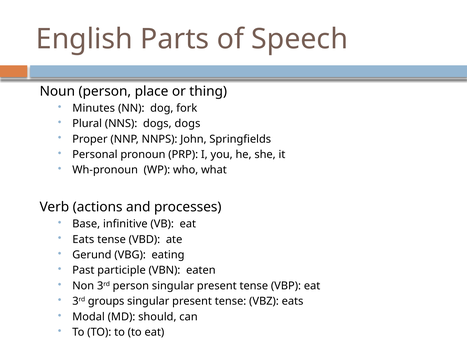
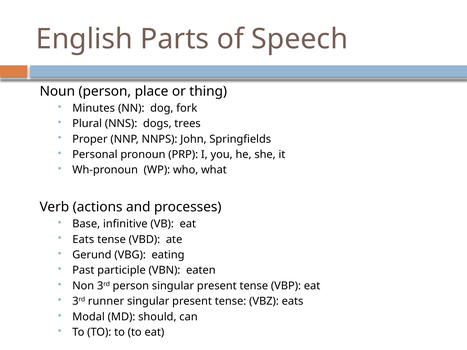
dogs dogs: dogs -> trees
groups: groups -> runner
